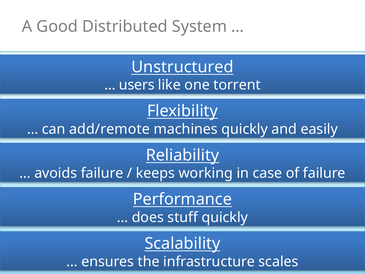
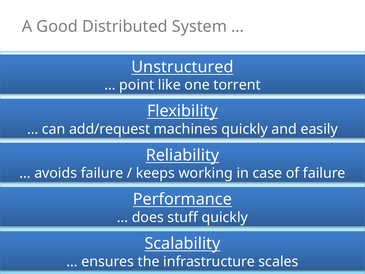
users: users -> point
add/remote: add/remote -> add/request
